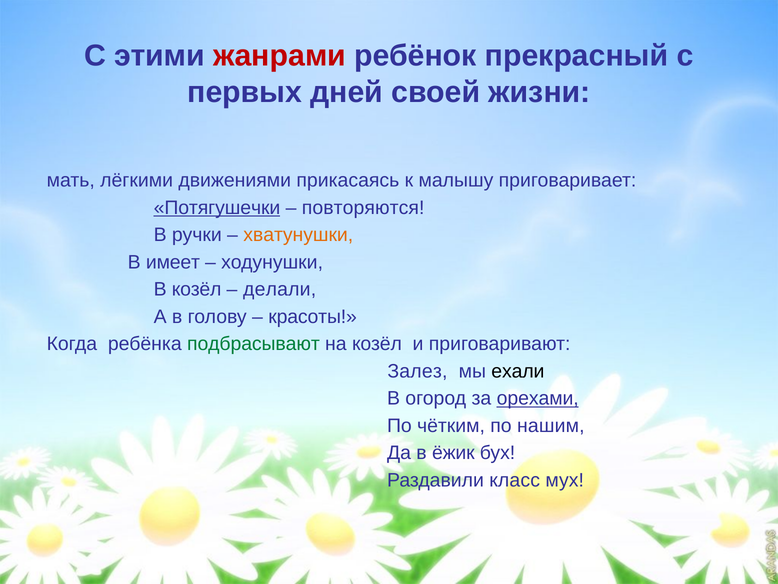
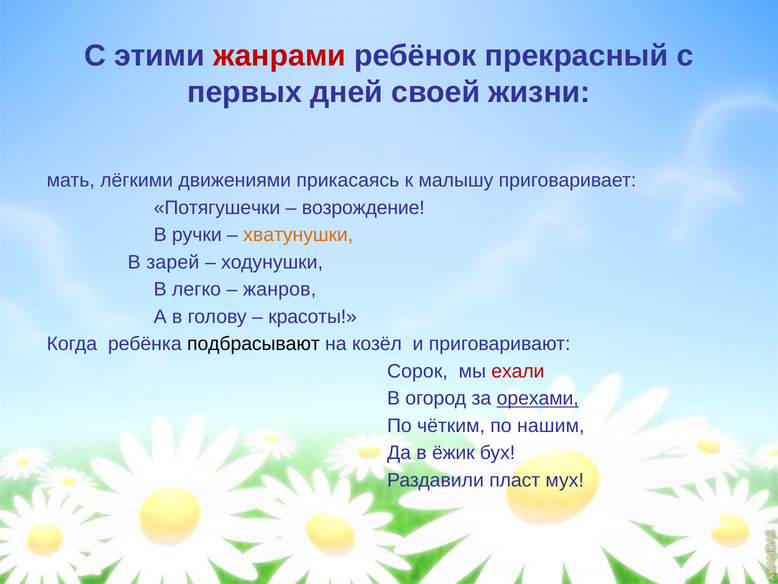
Потягушечки underline: present -> none
повторяются: повторяются -> возрождение
имеет: имеет -> зарей
В козёл: козёл -> легко
делали: делали -> жанров
подбрасывают colour: green -> black
Залез: Залез -> Сорок
ехали colour: black -> red
класс: класс -> пласт
